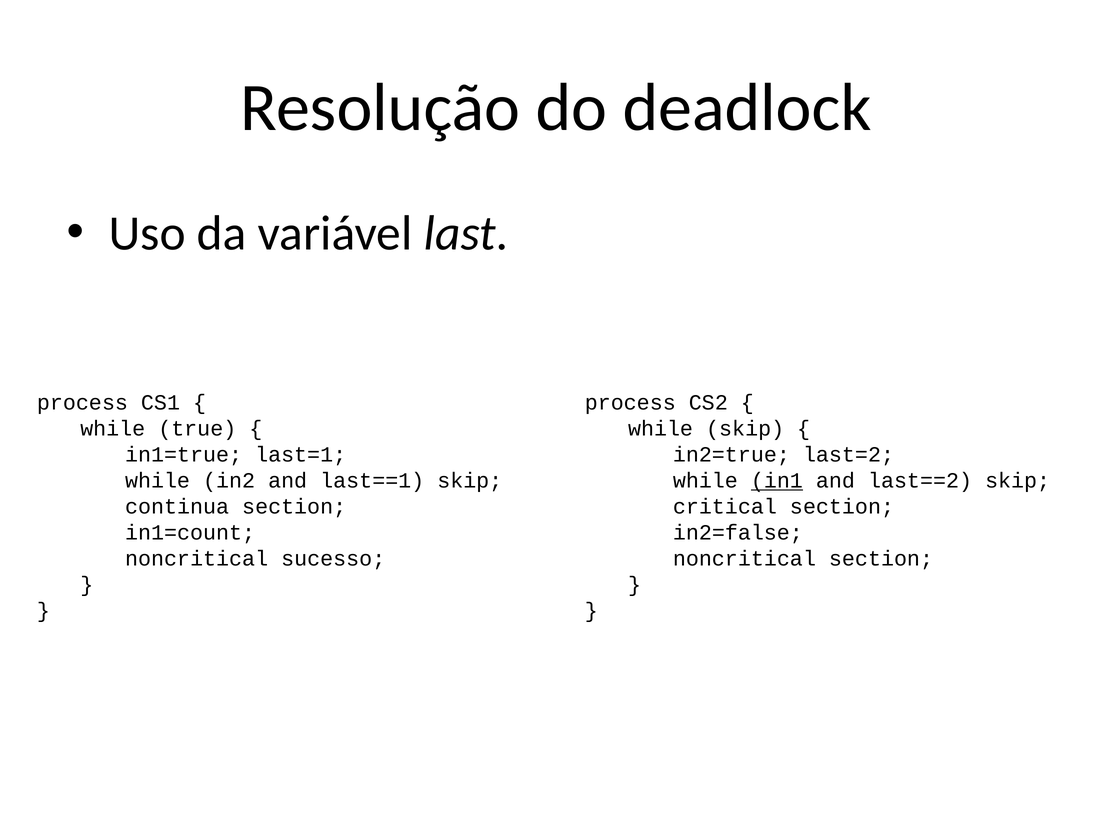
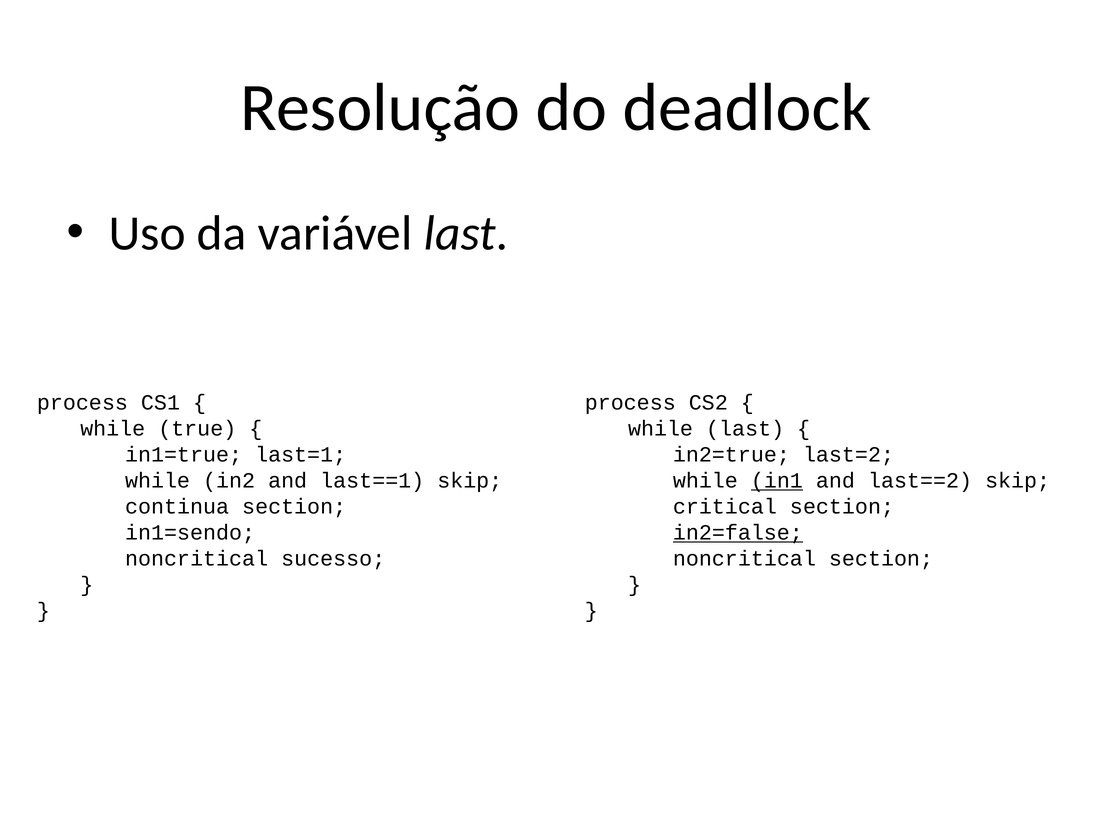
while skip: skip -> last
in1=count: in1=count -> in1=sendo
in2=false underline: none -> present
